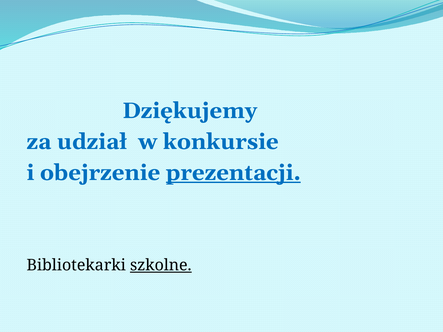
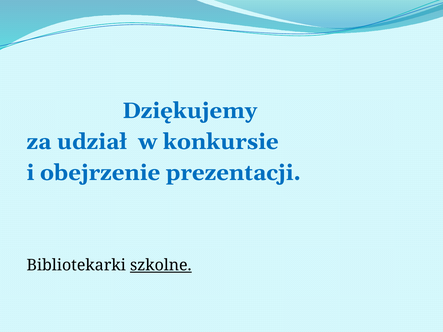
prezentacji underline: present -> none
